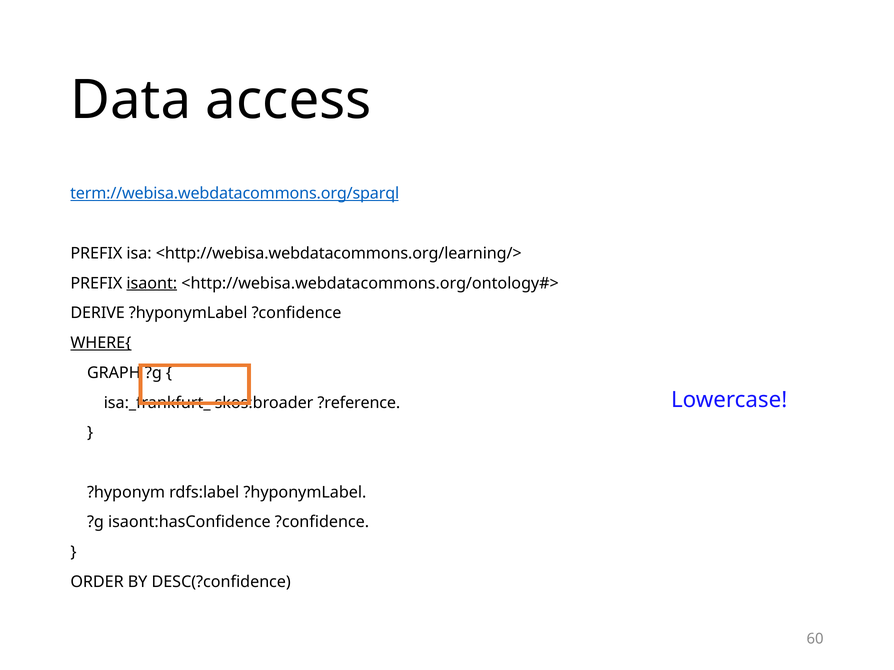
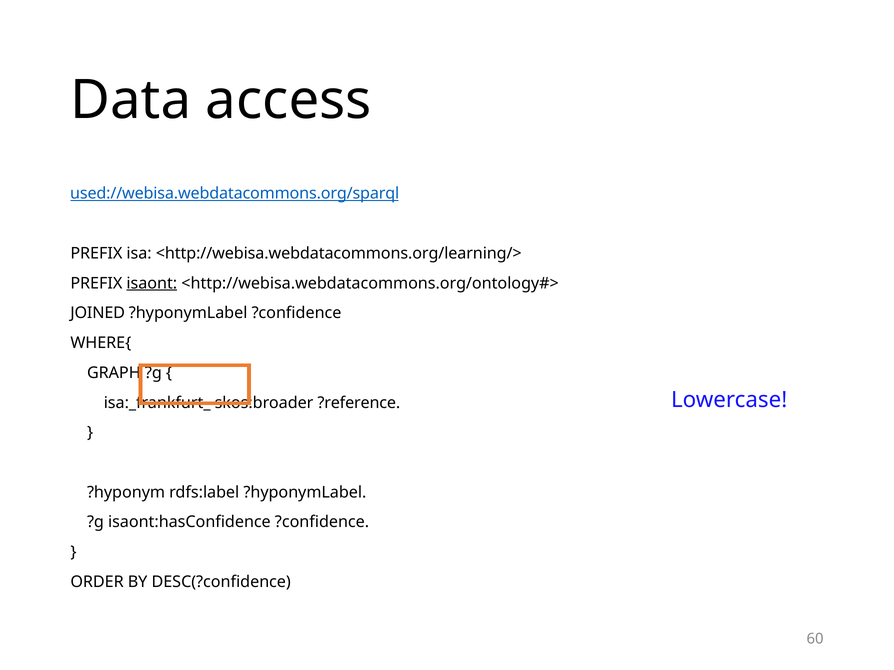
term://webisa.webdatacommons.org/sparql: term://webisa.webdatacommons.org/sparql -> used://webisa.webdatacommons.org/sparql
DERIVE: DERIVE -> JOINED
WHERE{ underline: present -> none
